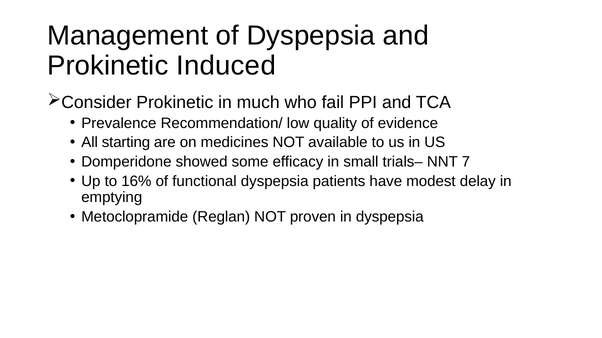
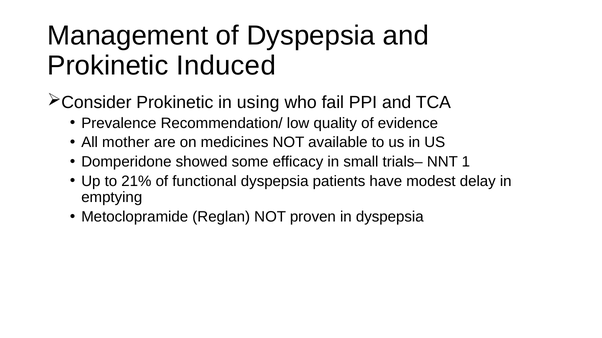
much: much -> using
starting: starting -> mother
7: 7 -> 1
16%: 16% -> 21%
